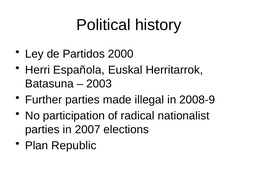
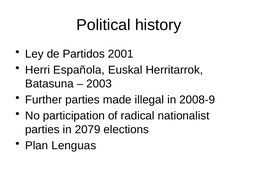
2000: 2000 -> 2001
2007: 2007 -> 2079
Republic: Republic -> Lenguas
